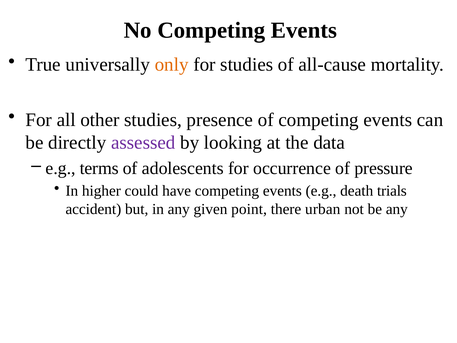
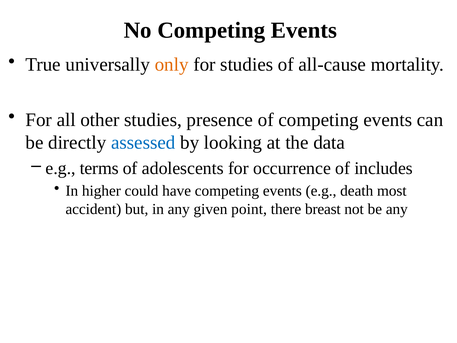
assessed colour: purple -> blue
pressure: pressure -> includes
trials: trials -> most
urban: urban -> breast
